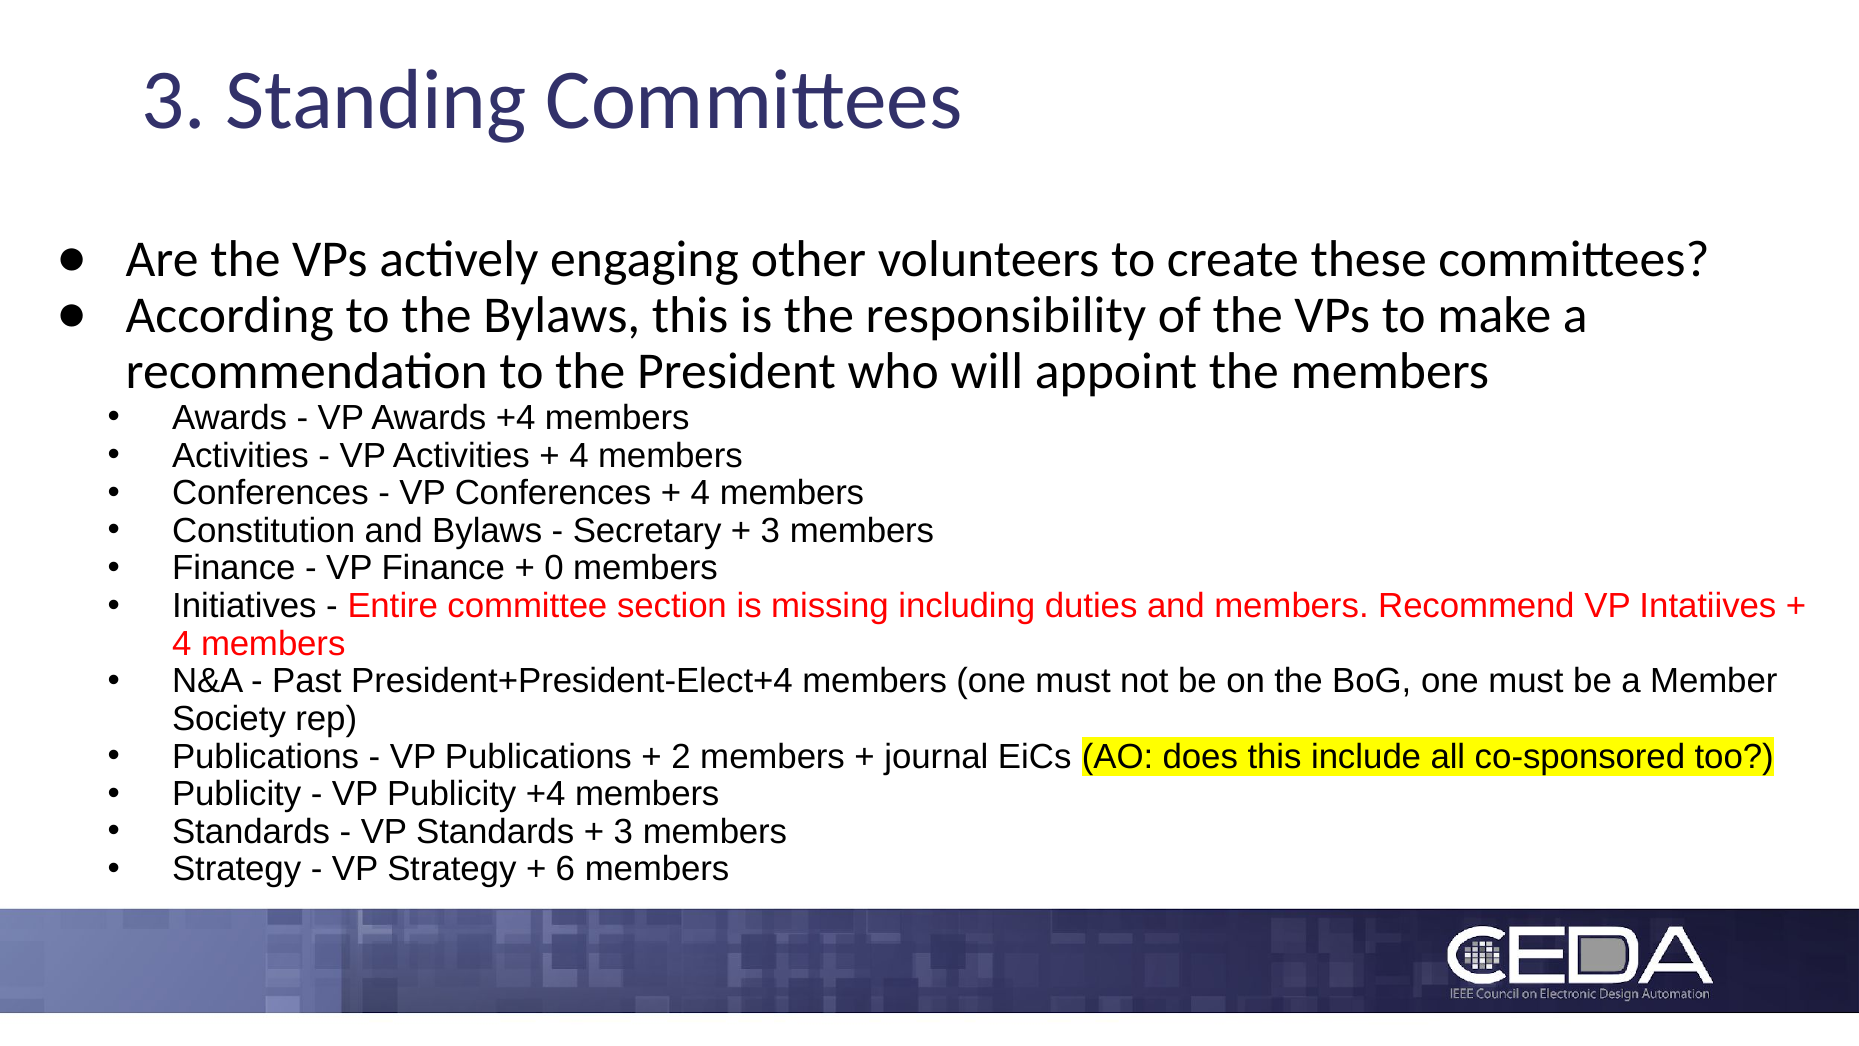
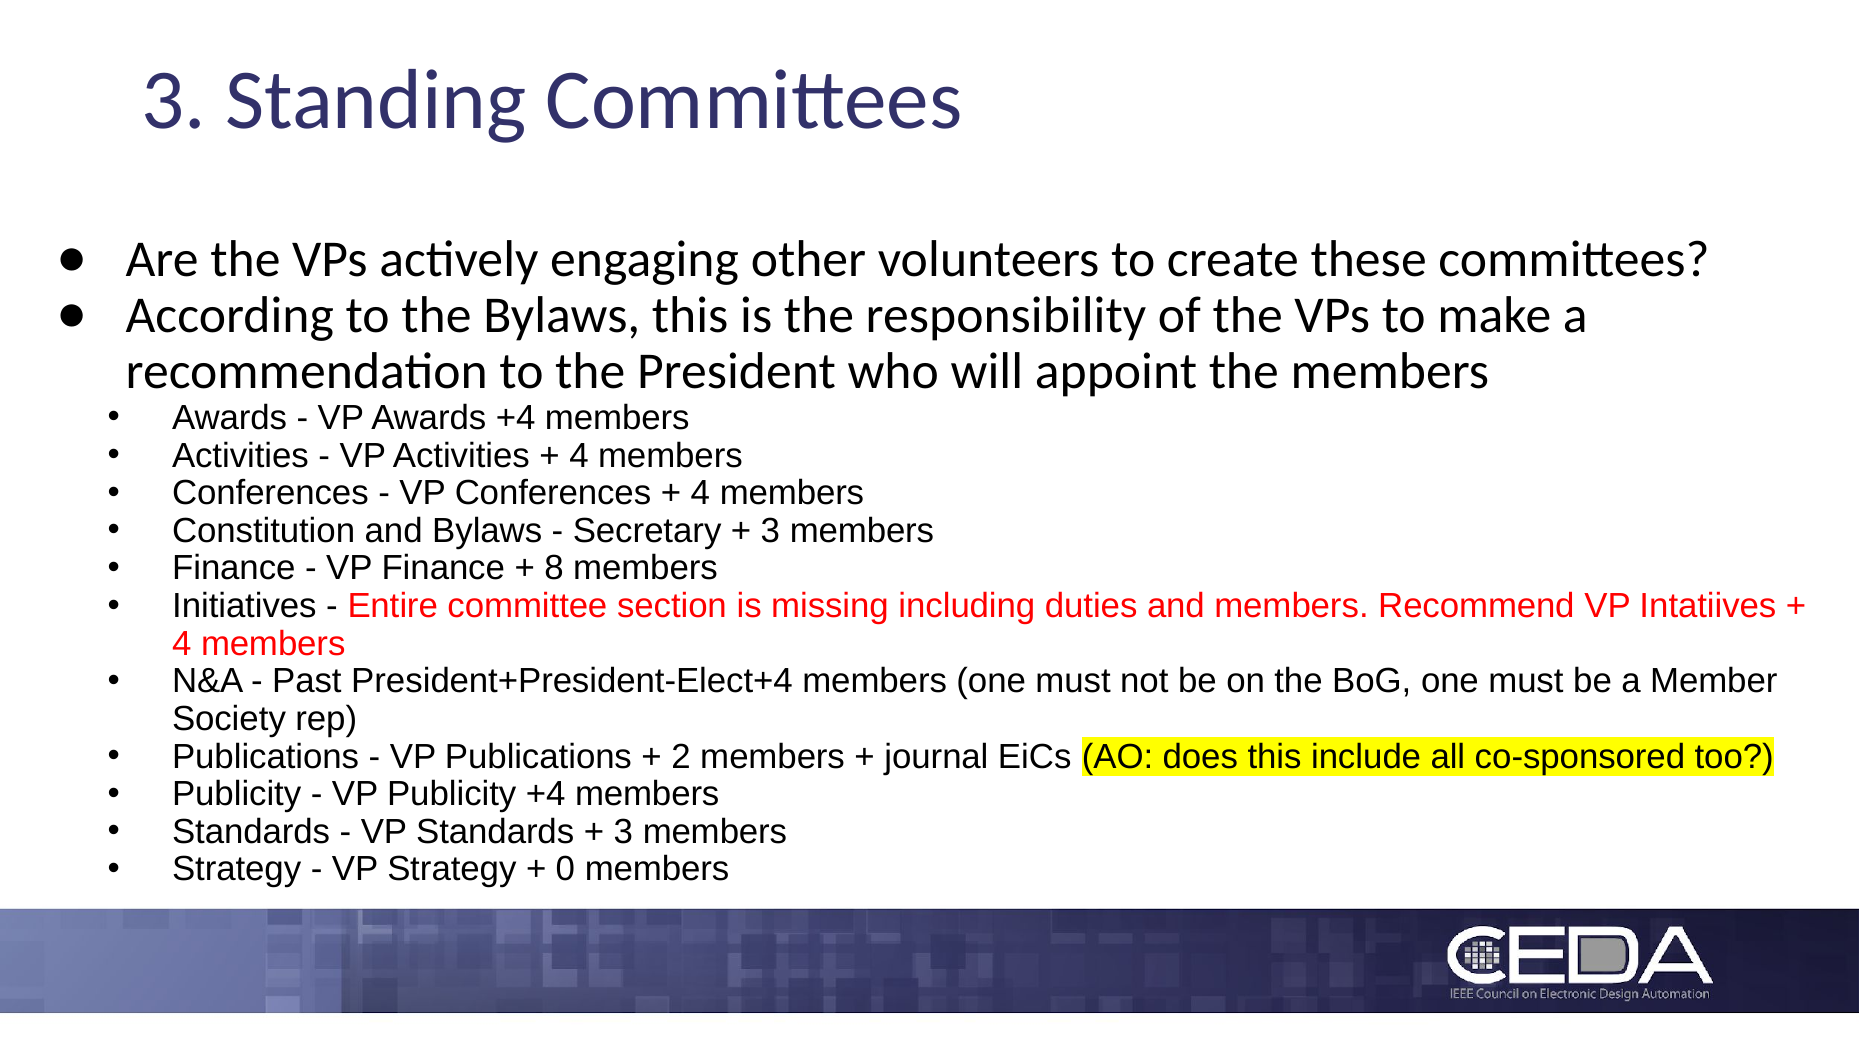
0: 0 -> 8
6: 6 -> 0
